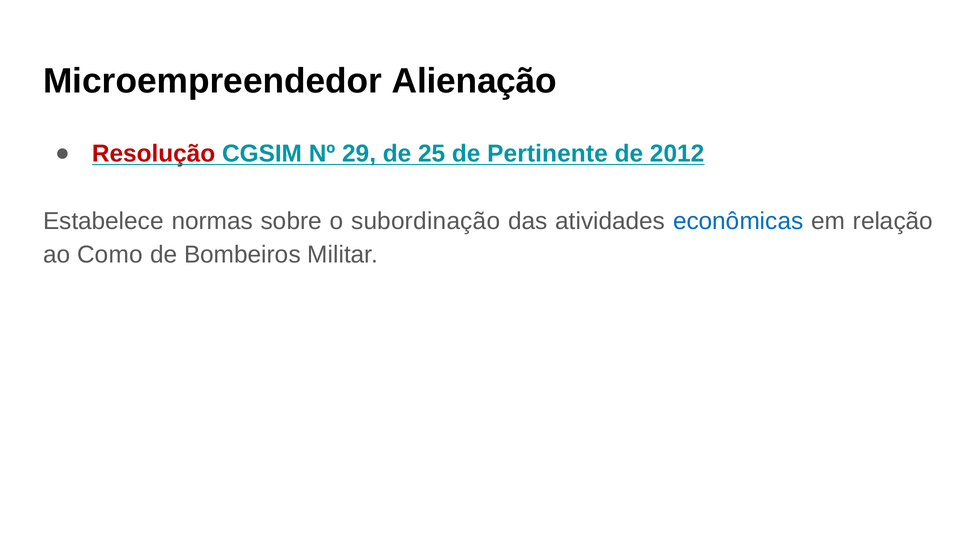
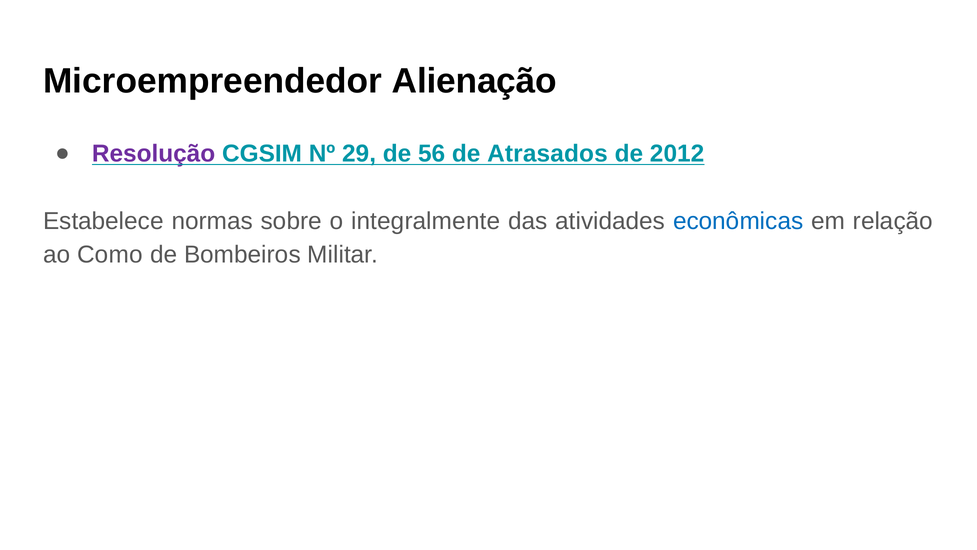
Resolução colour: red -> purple
25: 25 -> 56
Pertinente: Pertinente -> Atrasados
subordinação: subordinação -> integralmente
